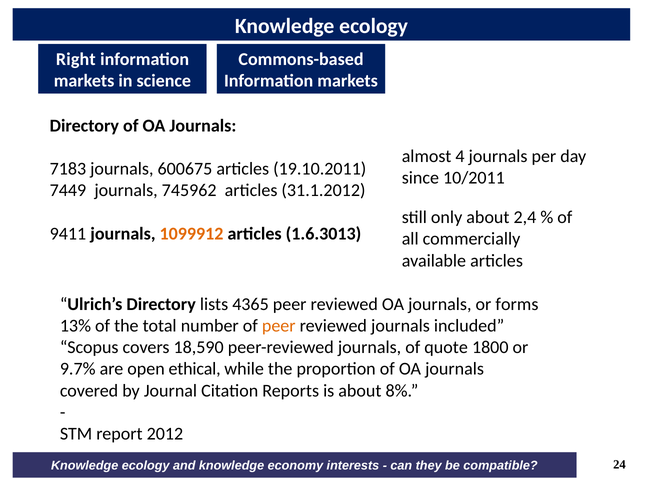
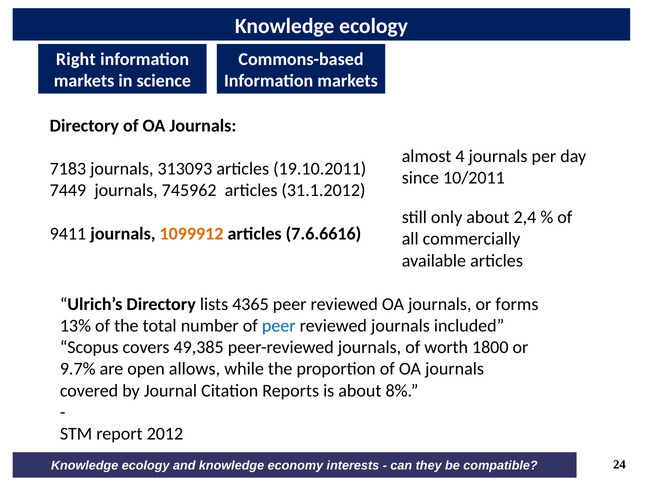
600675: 600675 -> 313093
1.6.3013: 1.6.3013 -> 7.6.6616
peer at (279, 326) colour: orange -> blue
18,590: 18,590 -> 49,385
quote: quote -> worth
ethical: ethical -> allows
